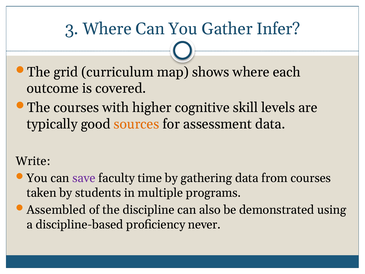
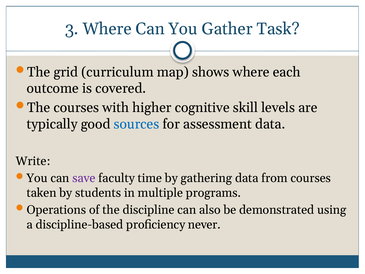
Infer: Infer -> Task
sources colour: orange -> blue
Assembled: Assembled -> Operations
